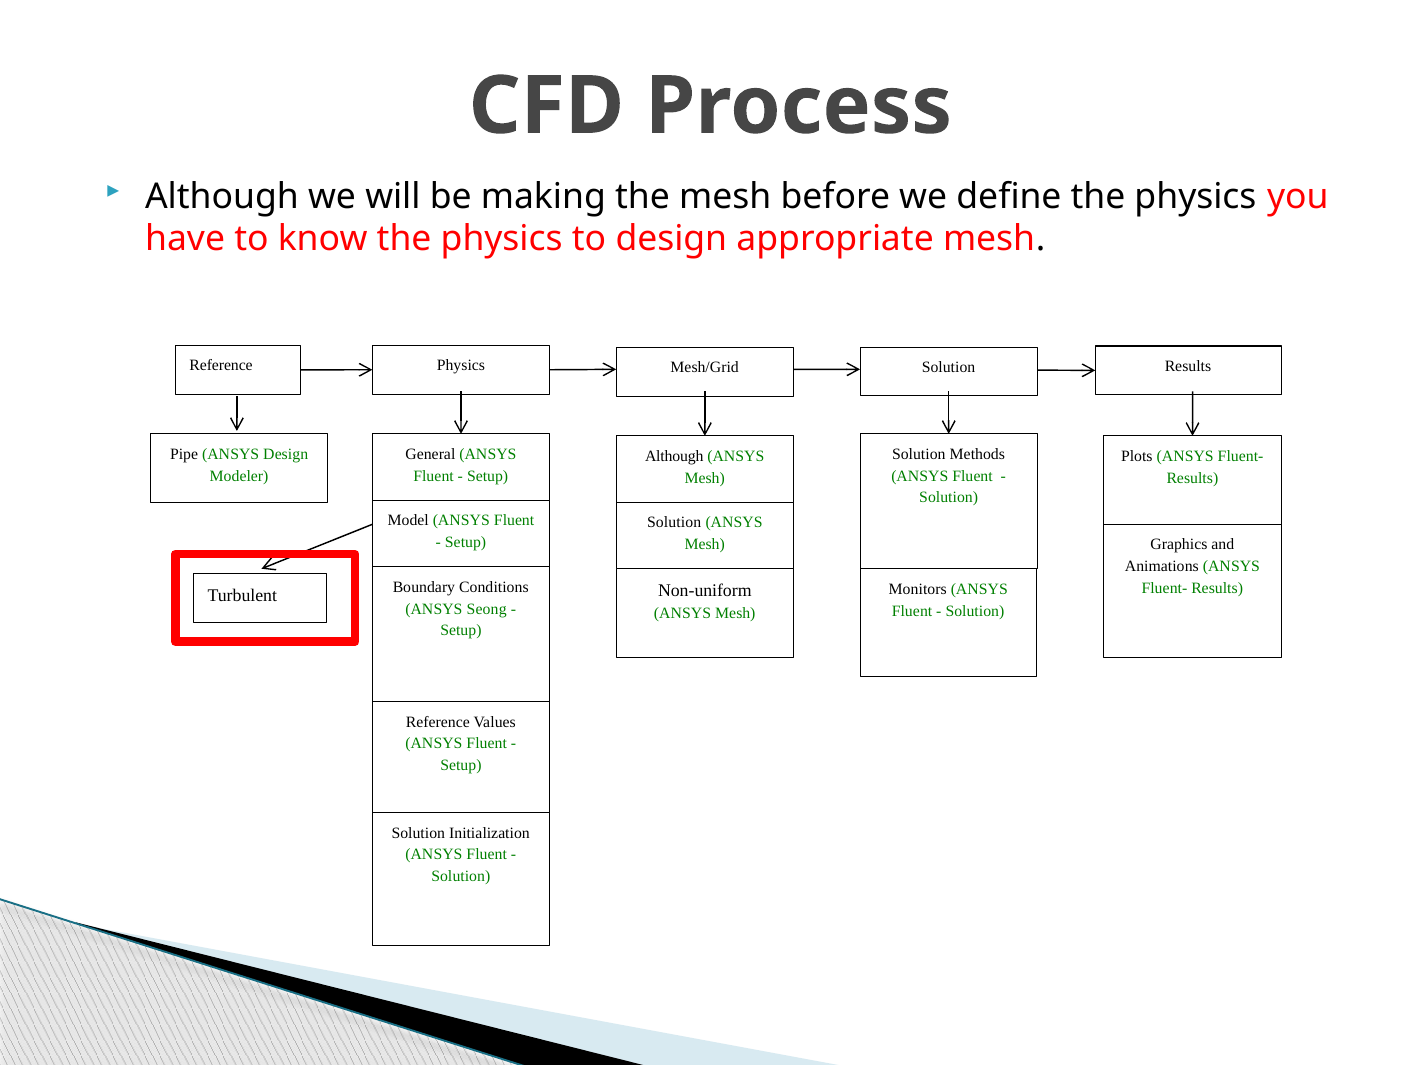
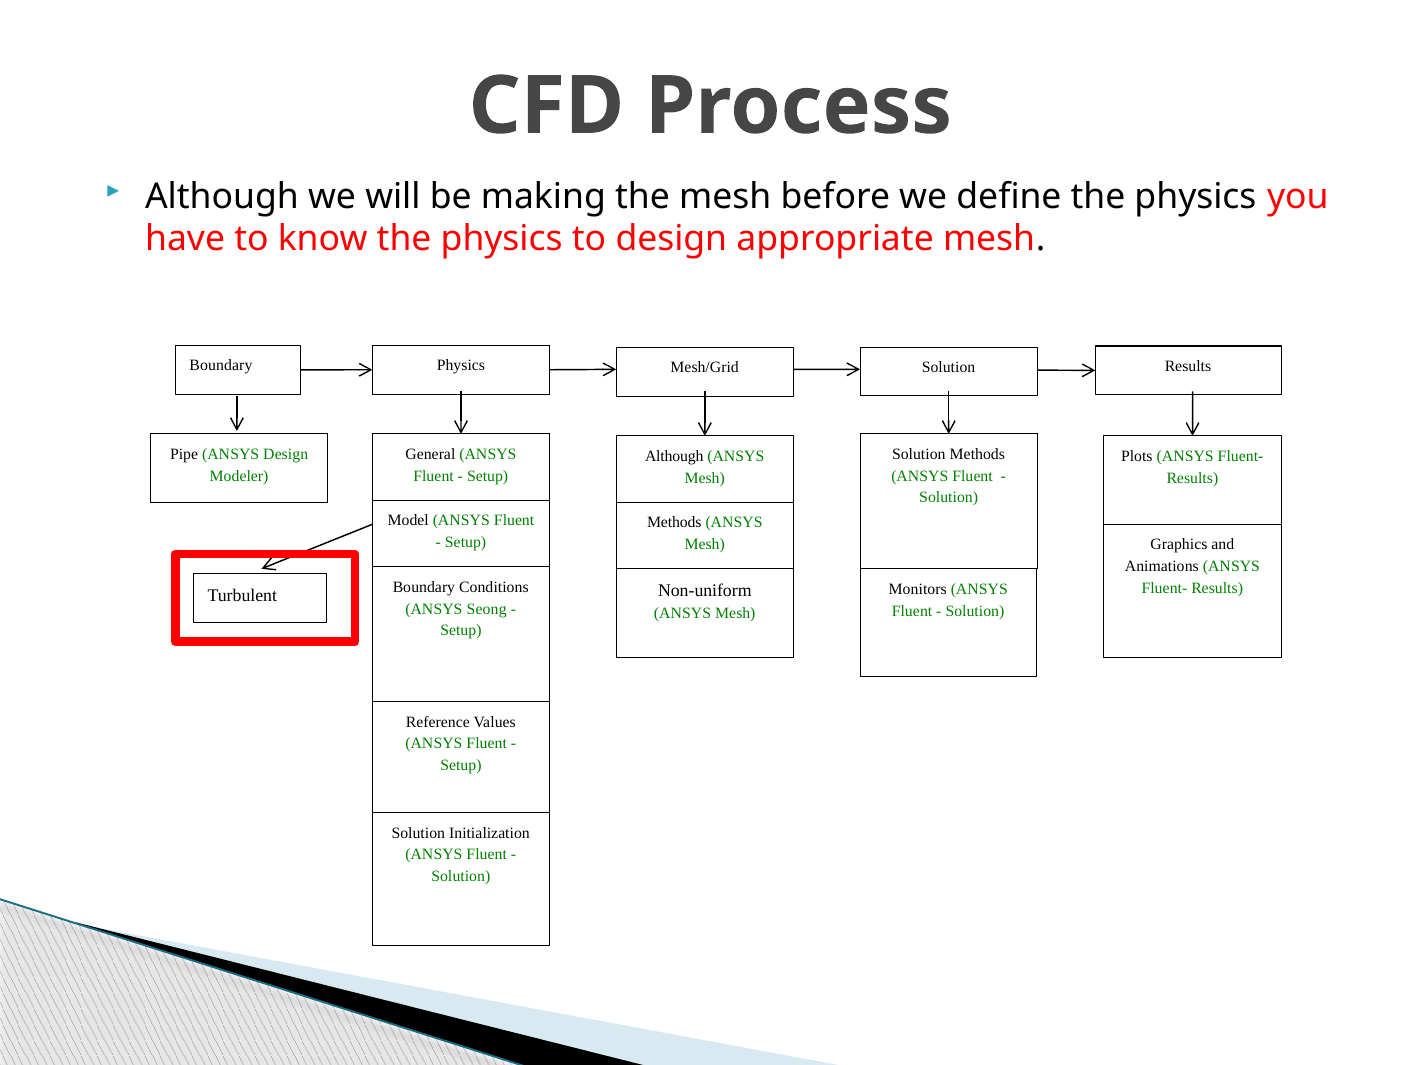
Reference at (221, 366): Reference -> Boundary
Solution at (674, 523): Solution -> Methods
